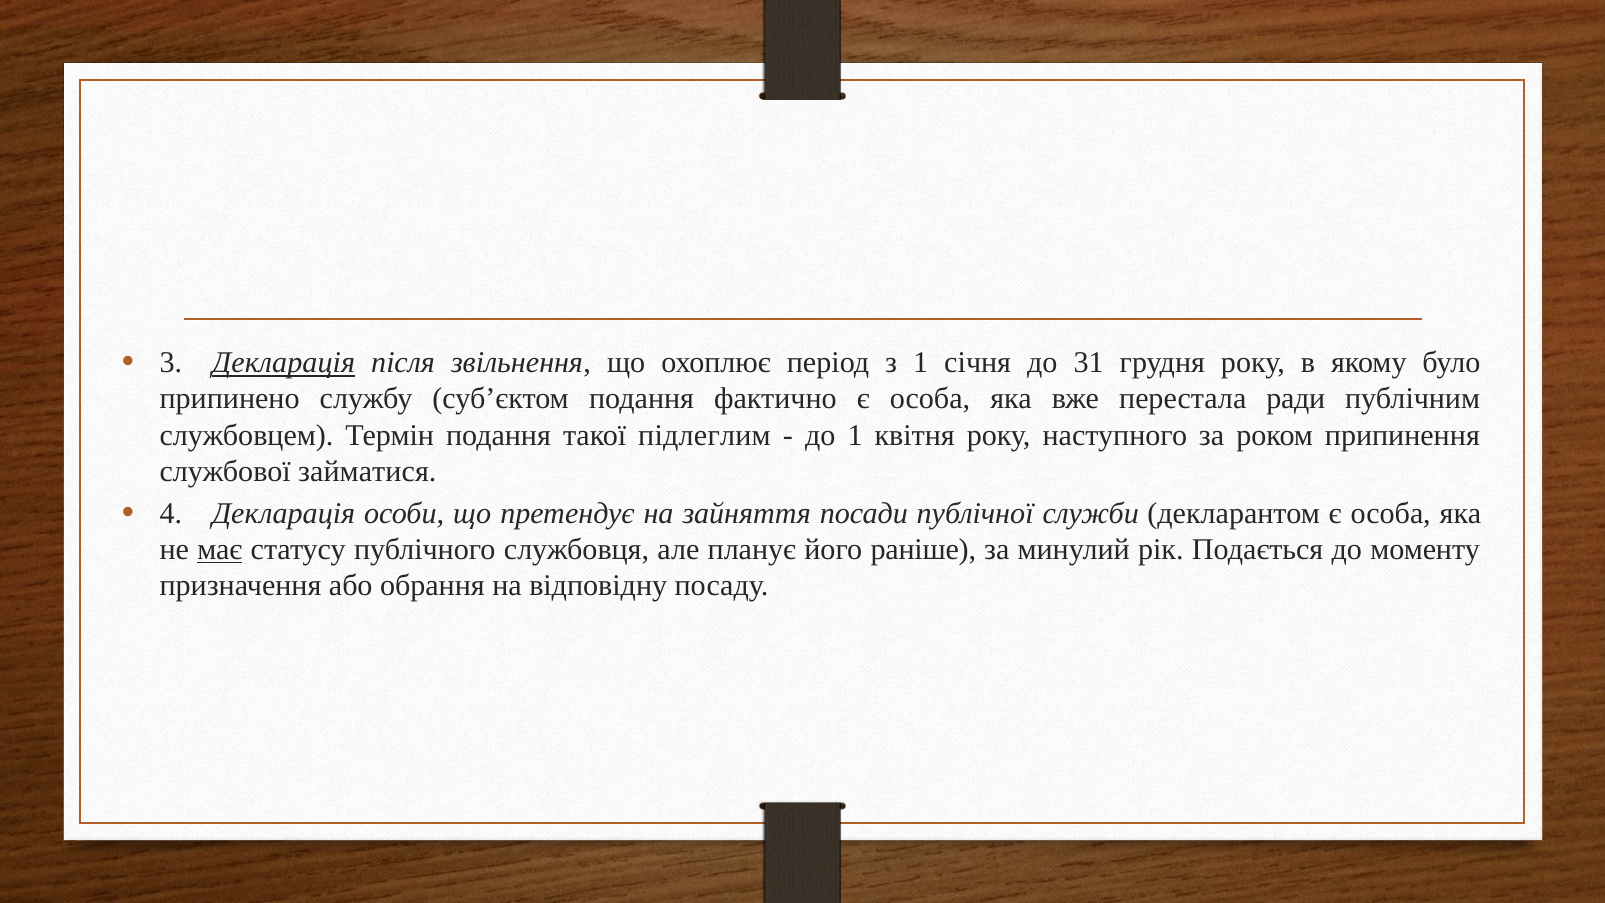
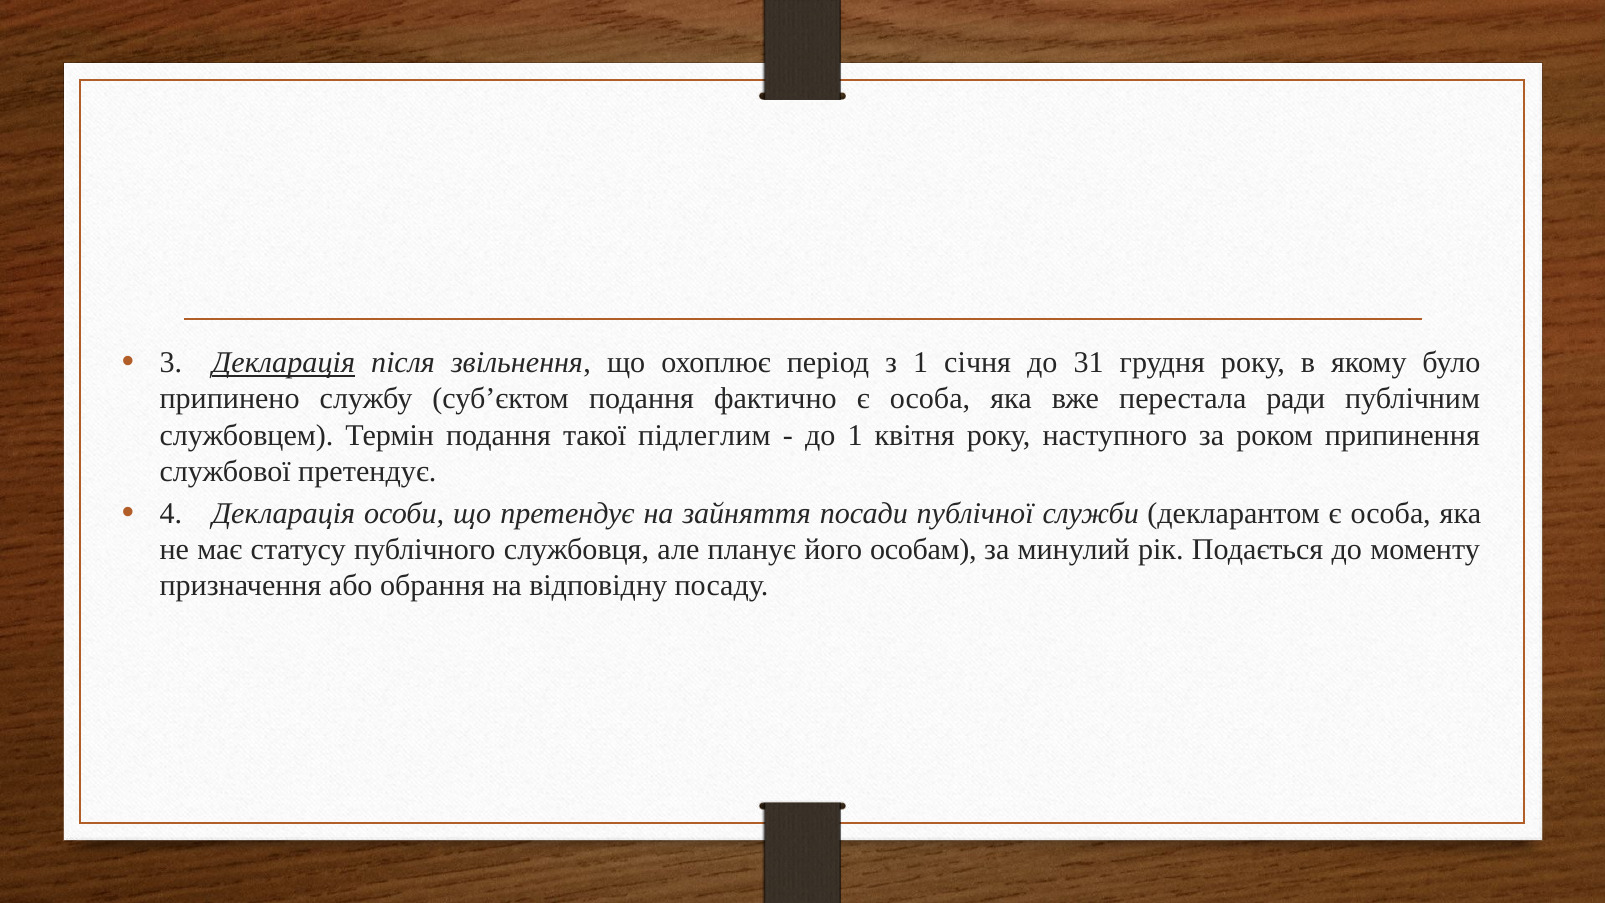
службової займатися: займатися -> претендує
має underline: present -> none
раніше: раніше -> особам
